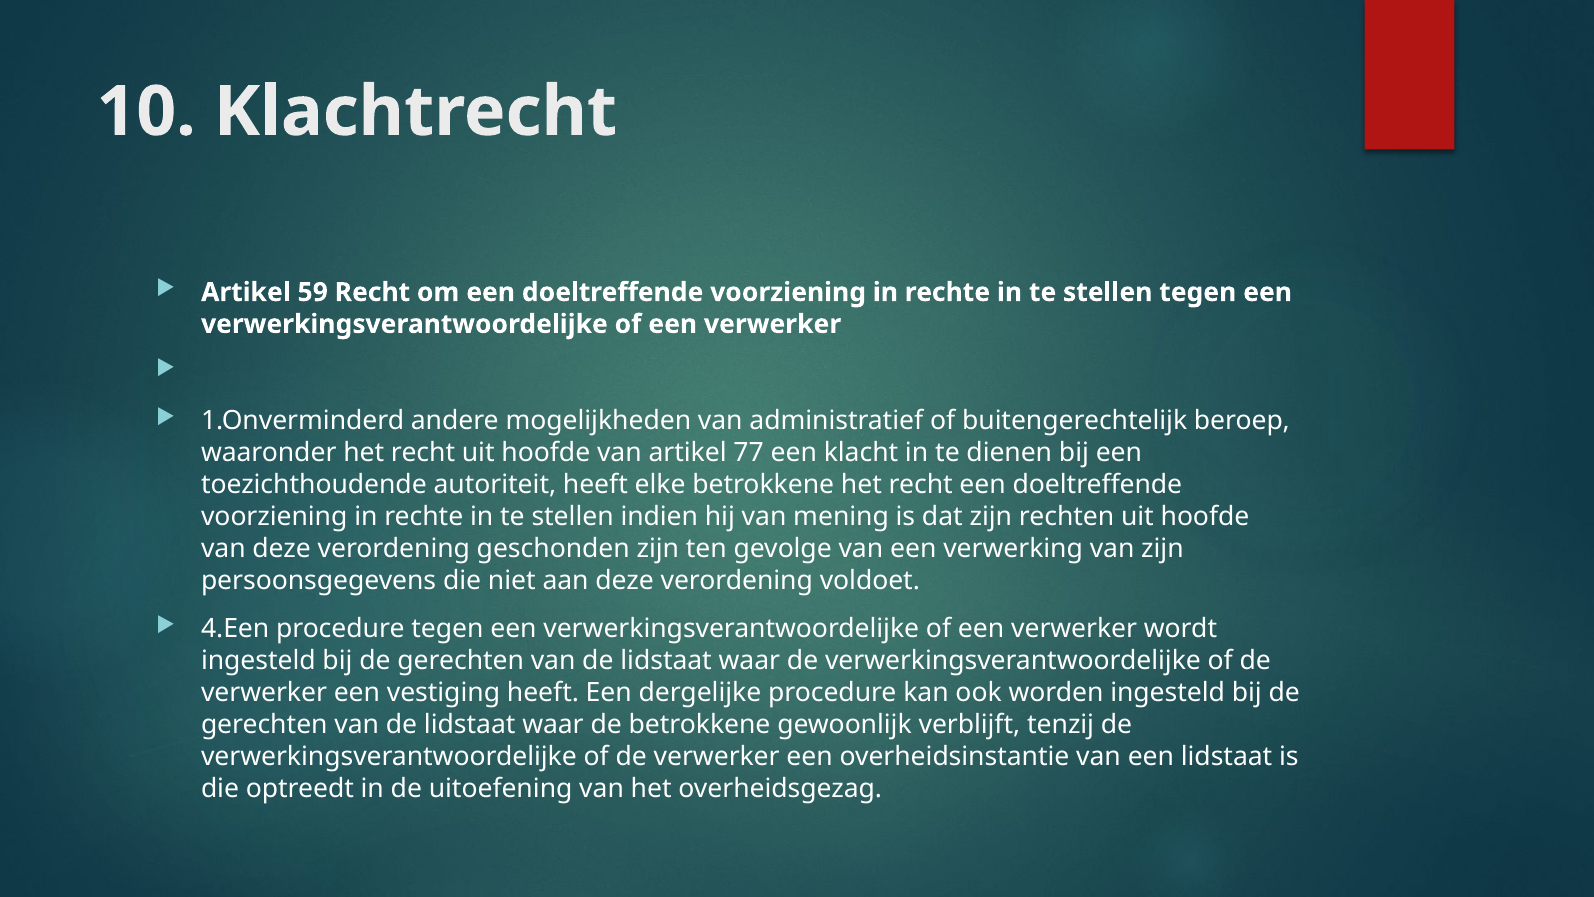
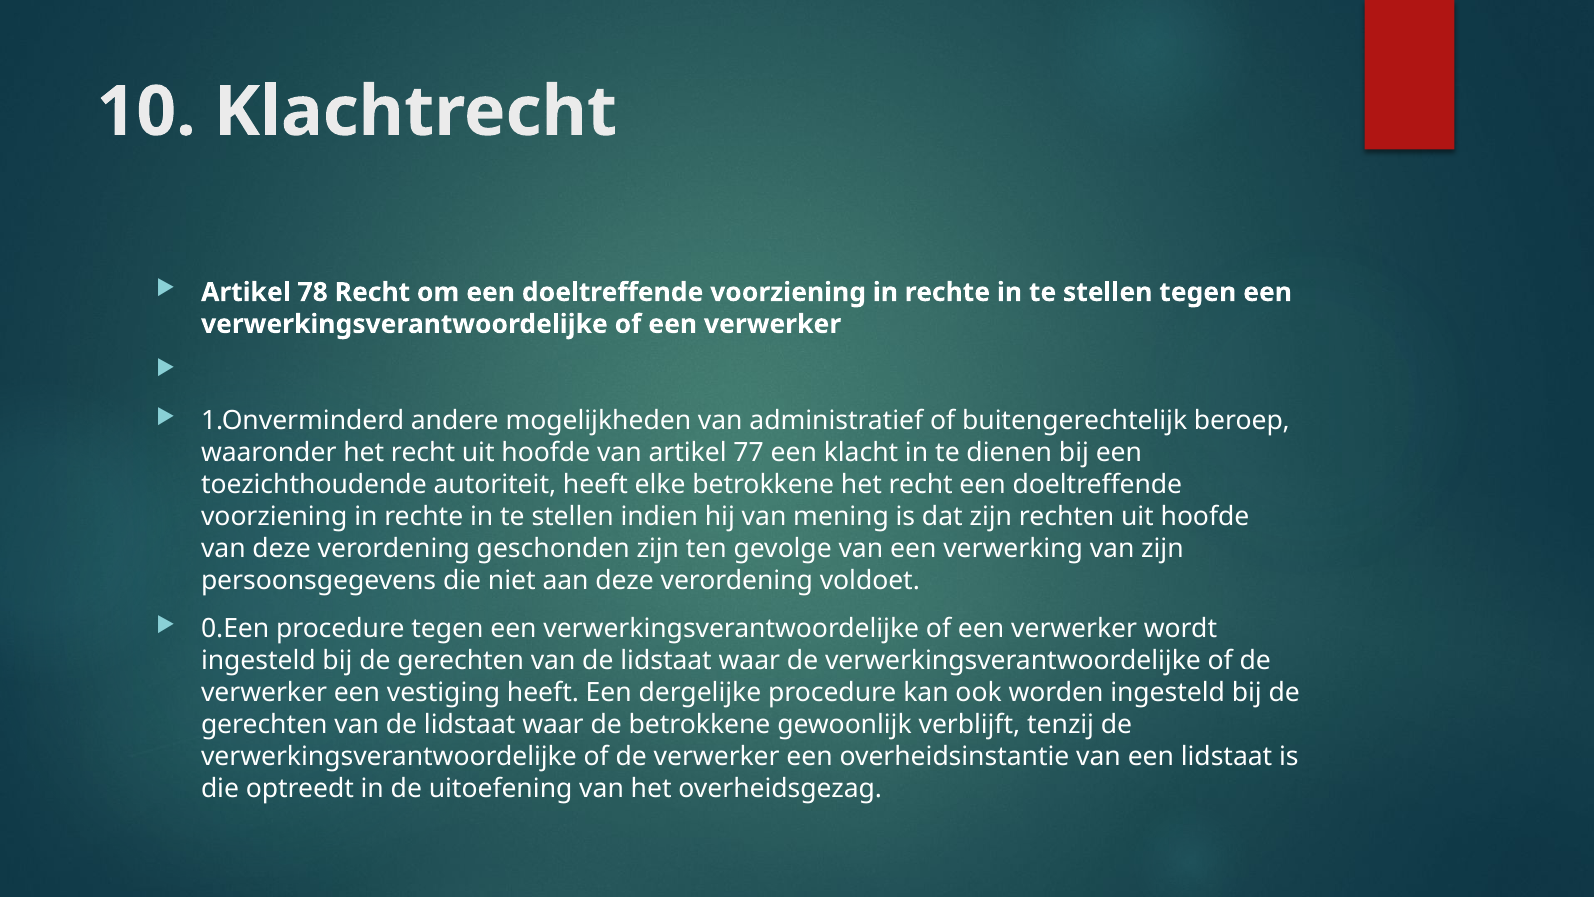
59: 59 -> 78
4.Een: 4.Een -> 0.Een
